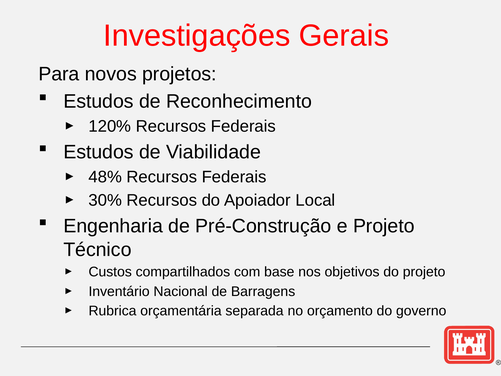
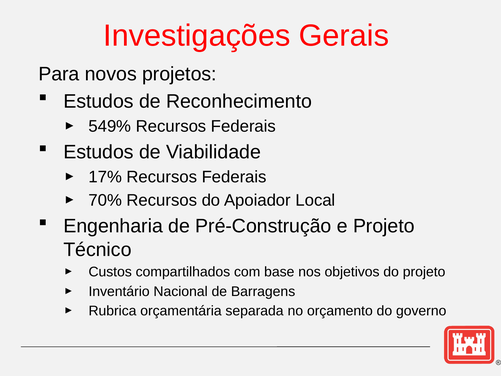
120%: 120% -> 549%
48%: 48% -> 17%
30%: 30% -> 70%
